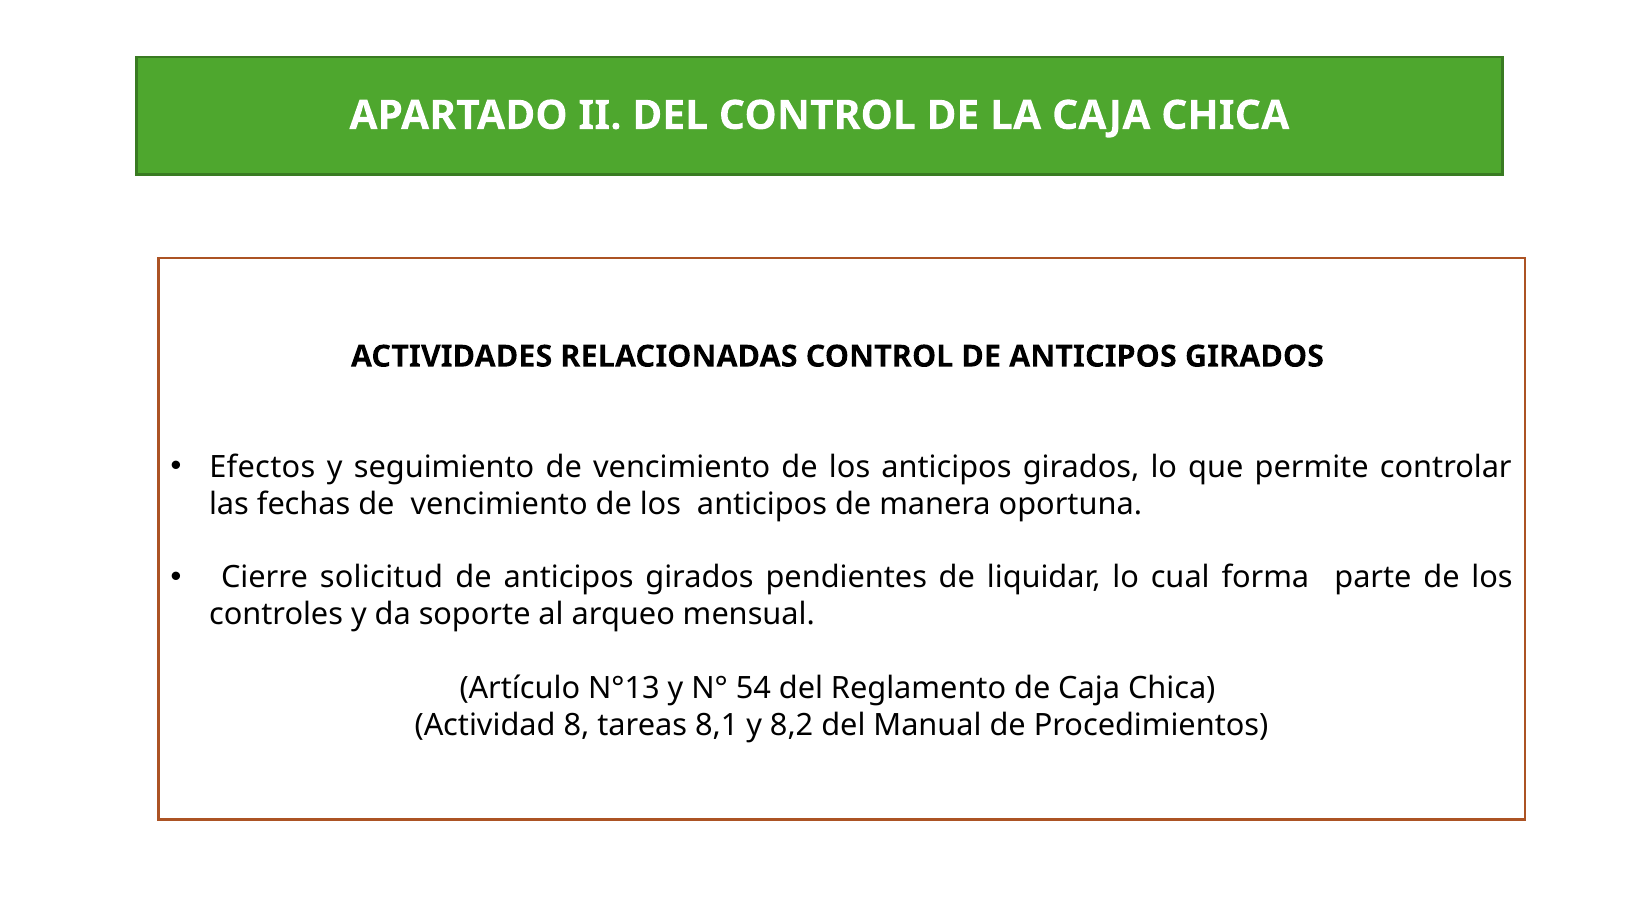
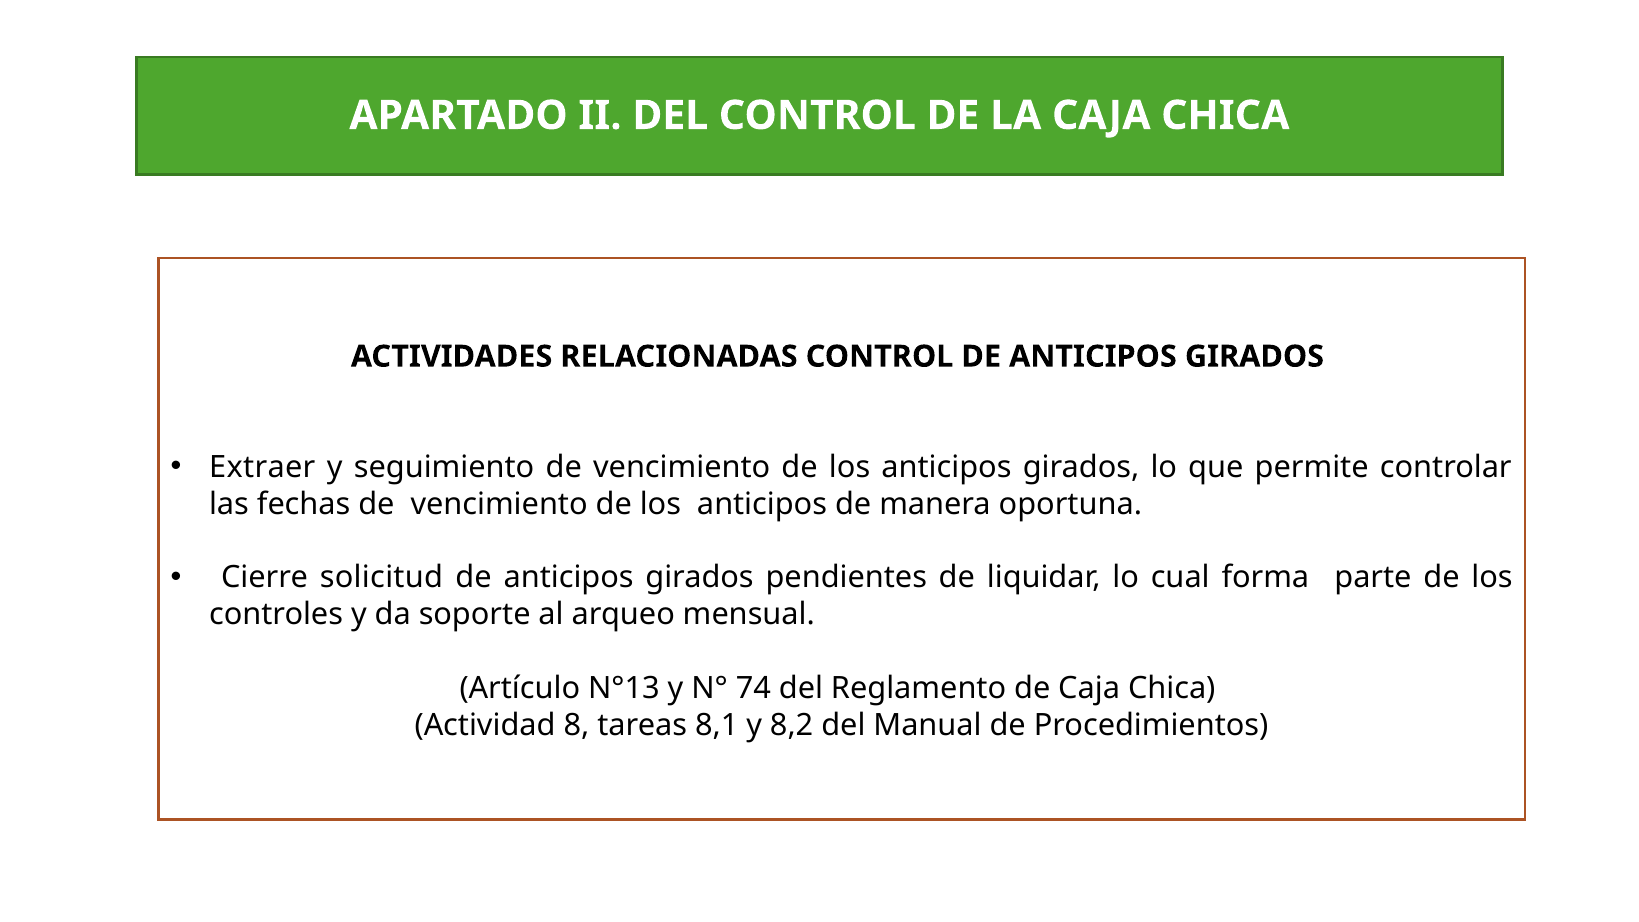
Efectos: Efectos -> Extraer
54: 54 -> 74
